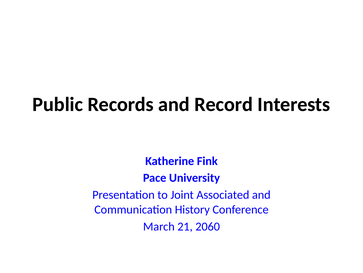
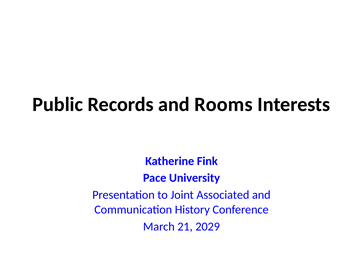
Record: Record -> Rooms
2060: 2060 -> 2029
